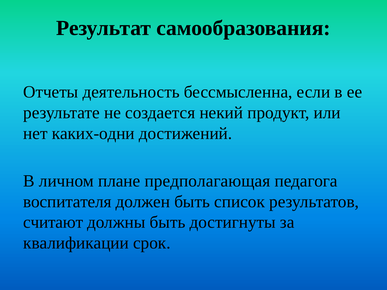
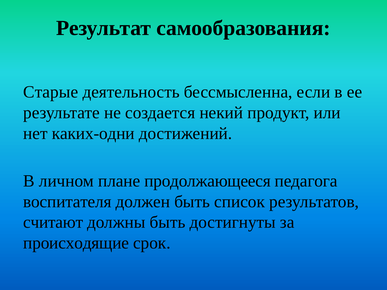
Отчеты: Отчеты -> Старые
предполагающая: предполагающая -> продолжающееся
квалификации: квалификации -> происходящие
